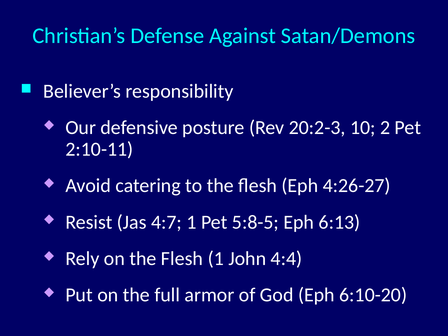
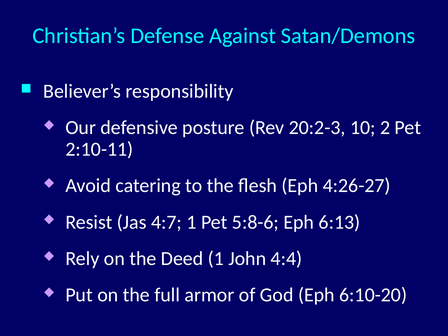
5:8-5: 5:8-5 -> 5:8-6
on the Flesh: Flesh -> Deed
